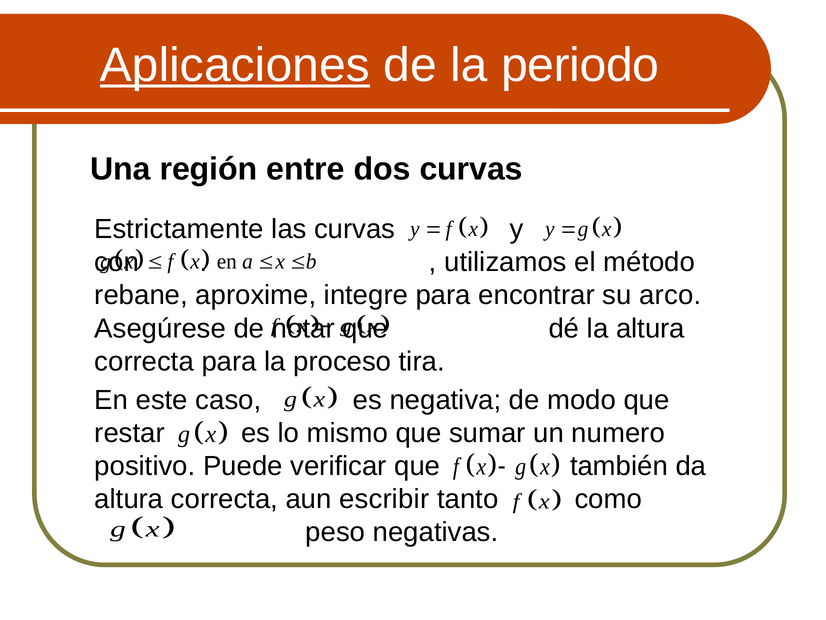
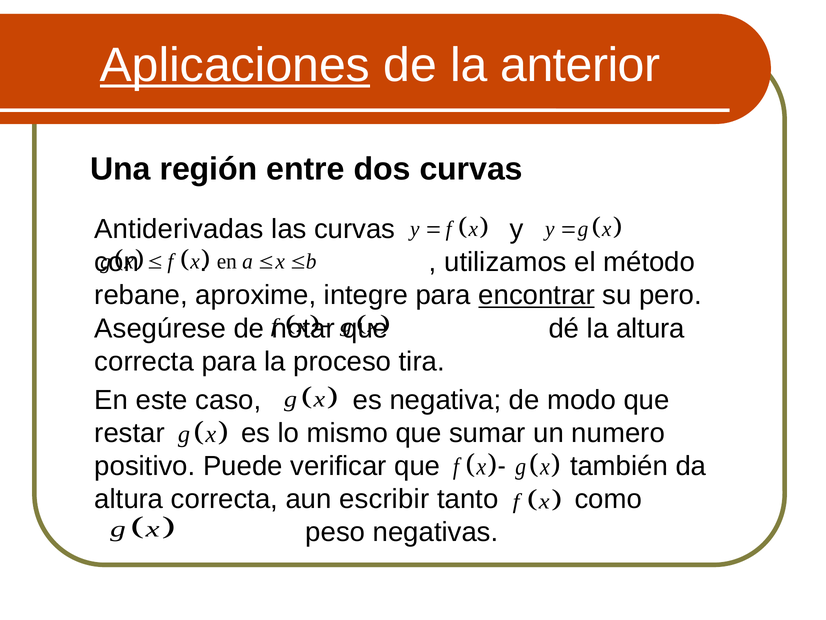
periodo: periodo -> anterior
Estrictamente: Estrictamente -> Antiderivadas
encontrar underline: none -> present
arco: arco -> pero
